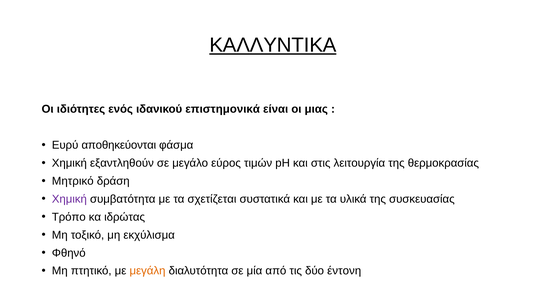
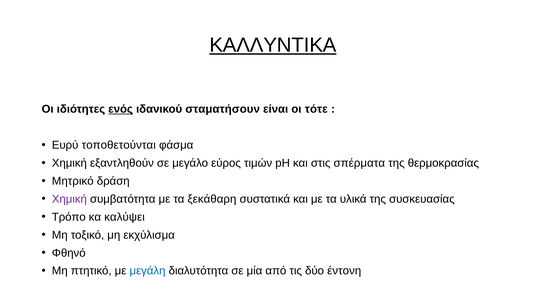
ενός underline: none -> present
επιστημονικά: επιστημονικά -> σταματήσουν
μιας: μιας -> τότε
αποθηκεύονται: αποθηκεύονται -> τοποθετούνται
λειτουργία: λειτουργία -> σπέρματα
σχετίζεται: σχετίζεται -> ξεκάθαρη
ιδρώτας: ιδρώτας -> καλύψει
μεγάλη colour: orange -> blue
